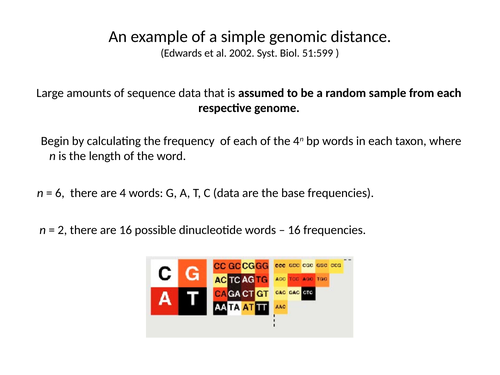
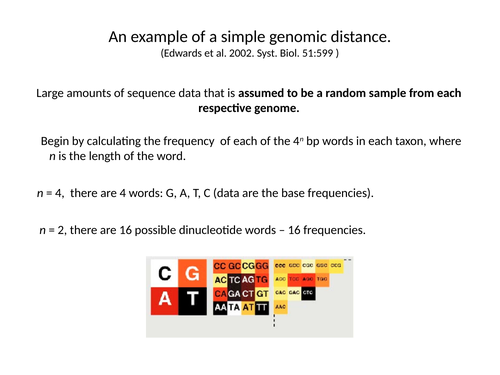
6 at (60, 193): 6 -> 4
